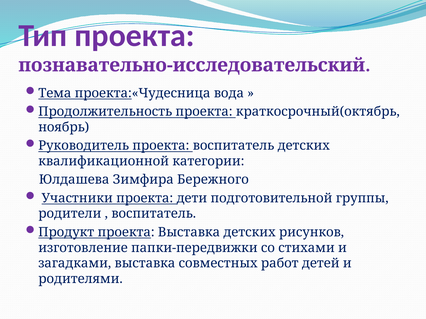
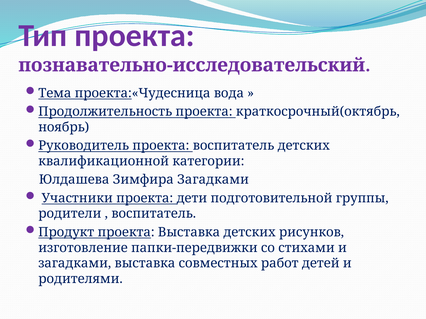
Зимфира Бережного: Бережного -> Загадками
